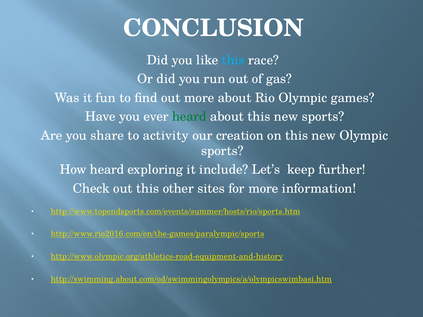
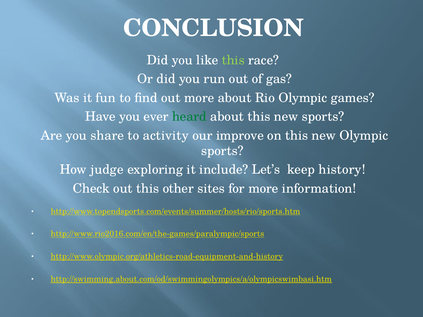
this at (233, 60) colour: light blue -> light green
creation: creation -> improve
How heard: heard -> judge
further: further -> history
